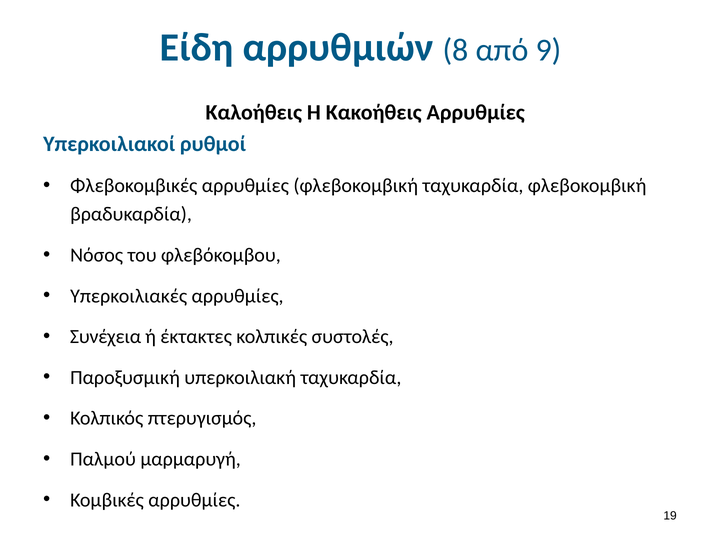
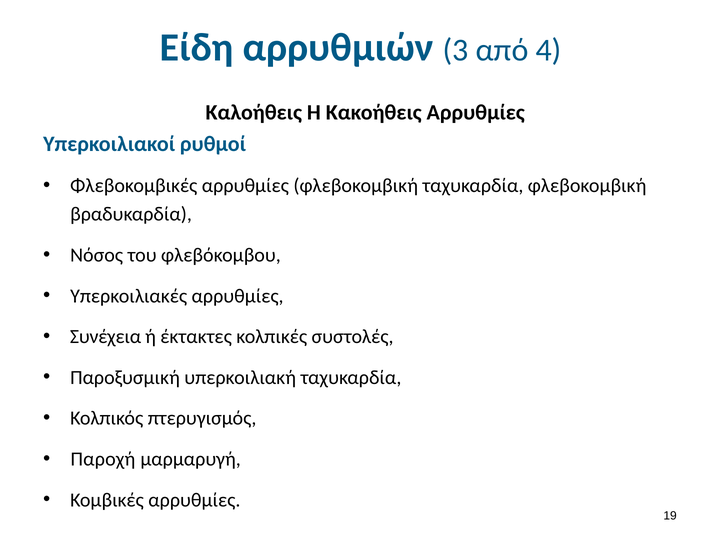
8: 8 -> 3
9: 9 -> 4
Παλμού: Παλμού -> Παροχή
